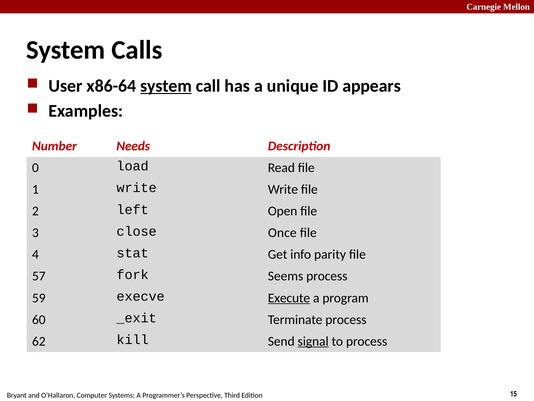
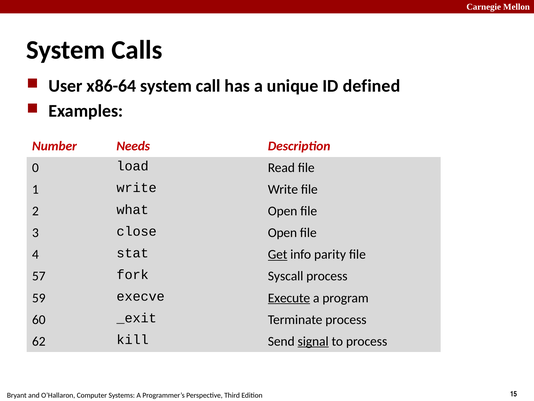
system at (166, 86) underline: present -> none
appears: appears -> defined
left: left -> what
close Once: Once -> Open
Get underline: none -> present
Seems: Seems -> Syscall
